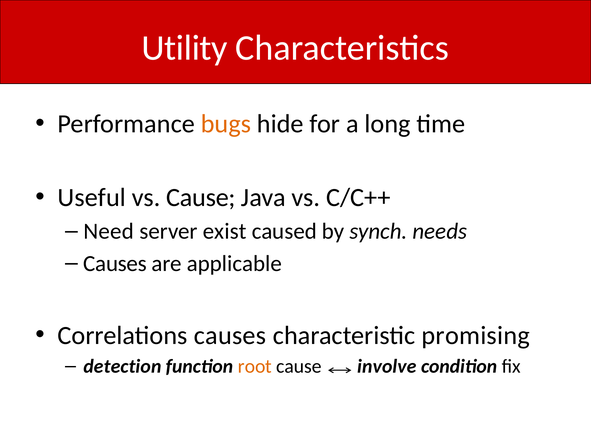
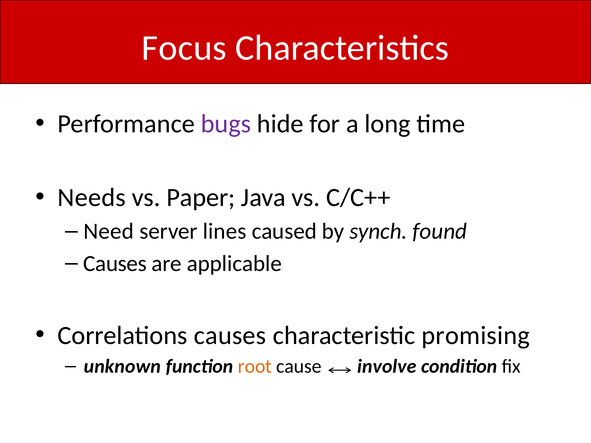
Utility: Utility -> Focus
bugs colour: orange -> purple
Useful: Useful -> Needs
vs Cause: Cause -> Paper
exist: exist -> lines
needs: needs -> found
detection: detection -> unknown
